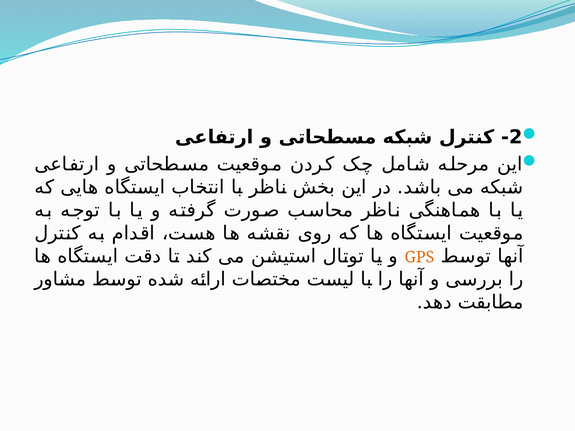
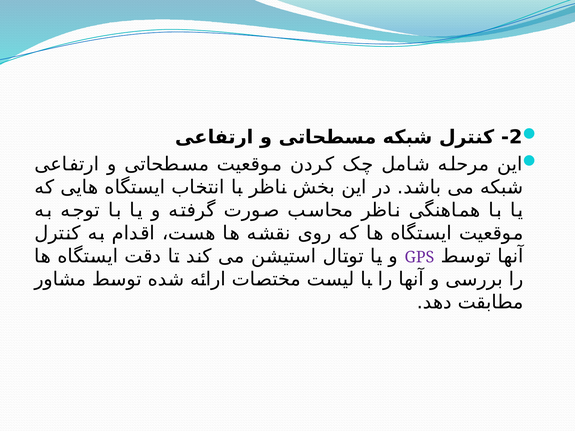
GPS colour: orange -> purple
